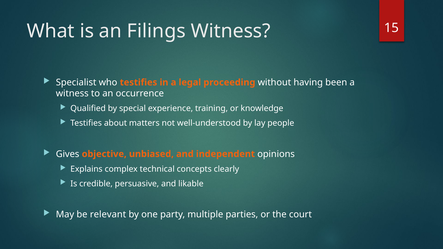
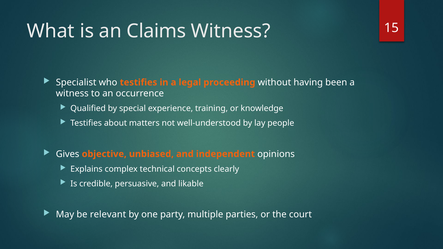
Filings: Filings -> Claims
